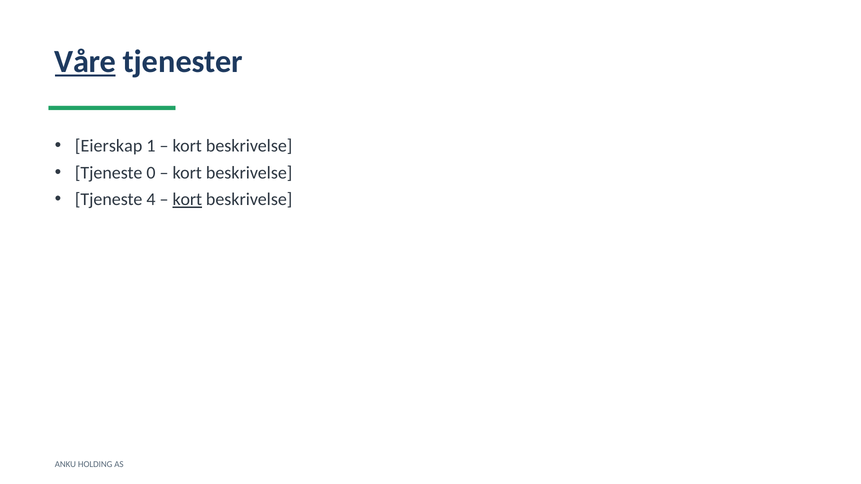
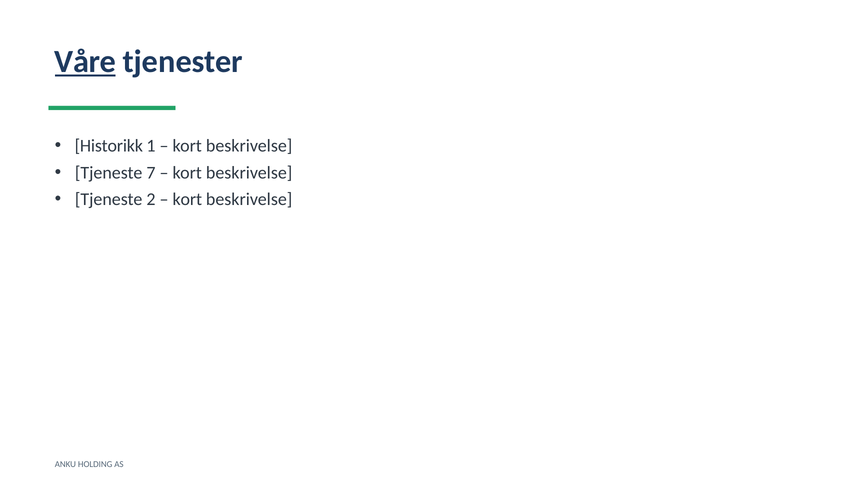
Eierskap: Eierskap -> Historikk
0: 0 -> 7
4: 4 -> 2
kort at (187, 200) underline: present -> none
